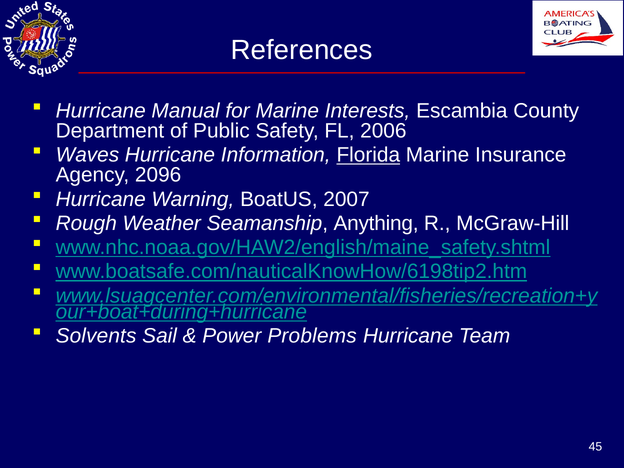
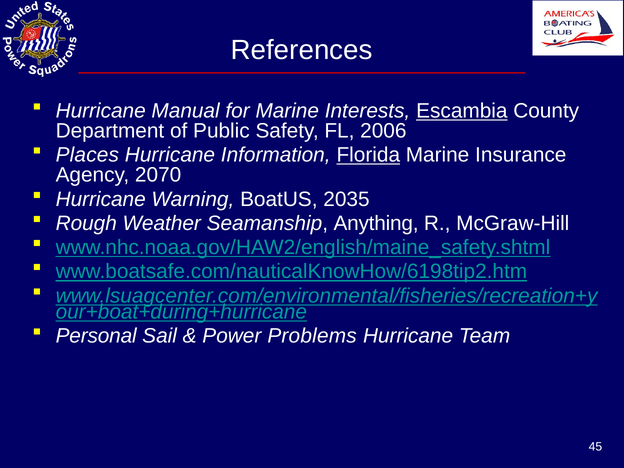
Escambia underline: none -> present
Waves: Waves -> Places
2096: 2096 -> 2070
2007: 2007 -> 2035
Solvents: Solvents -> Personal
